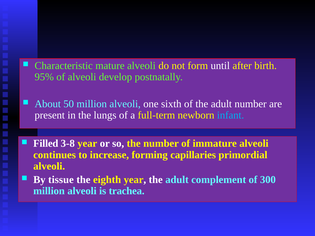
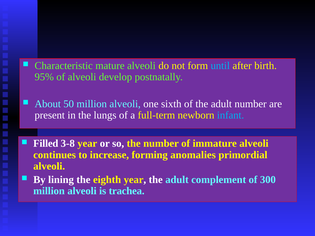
until colour: white -> light blue
capillaries: capillaries -> anomalies
tissue: tissue -> lining
